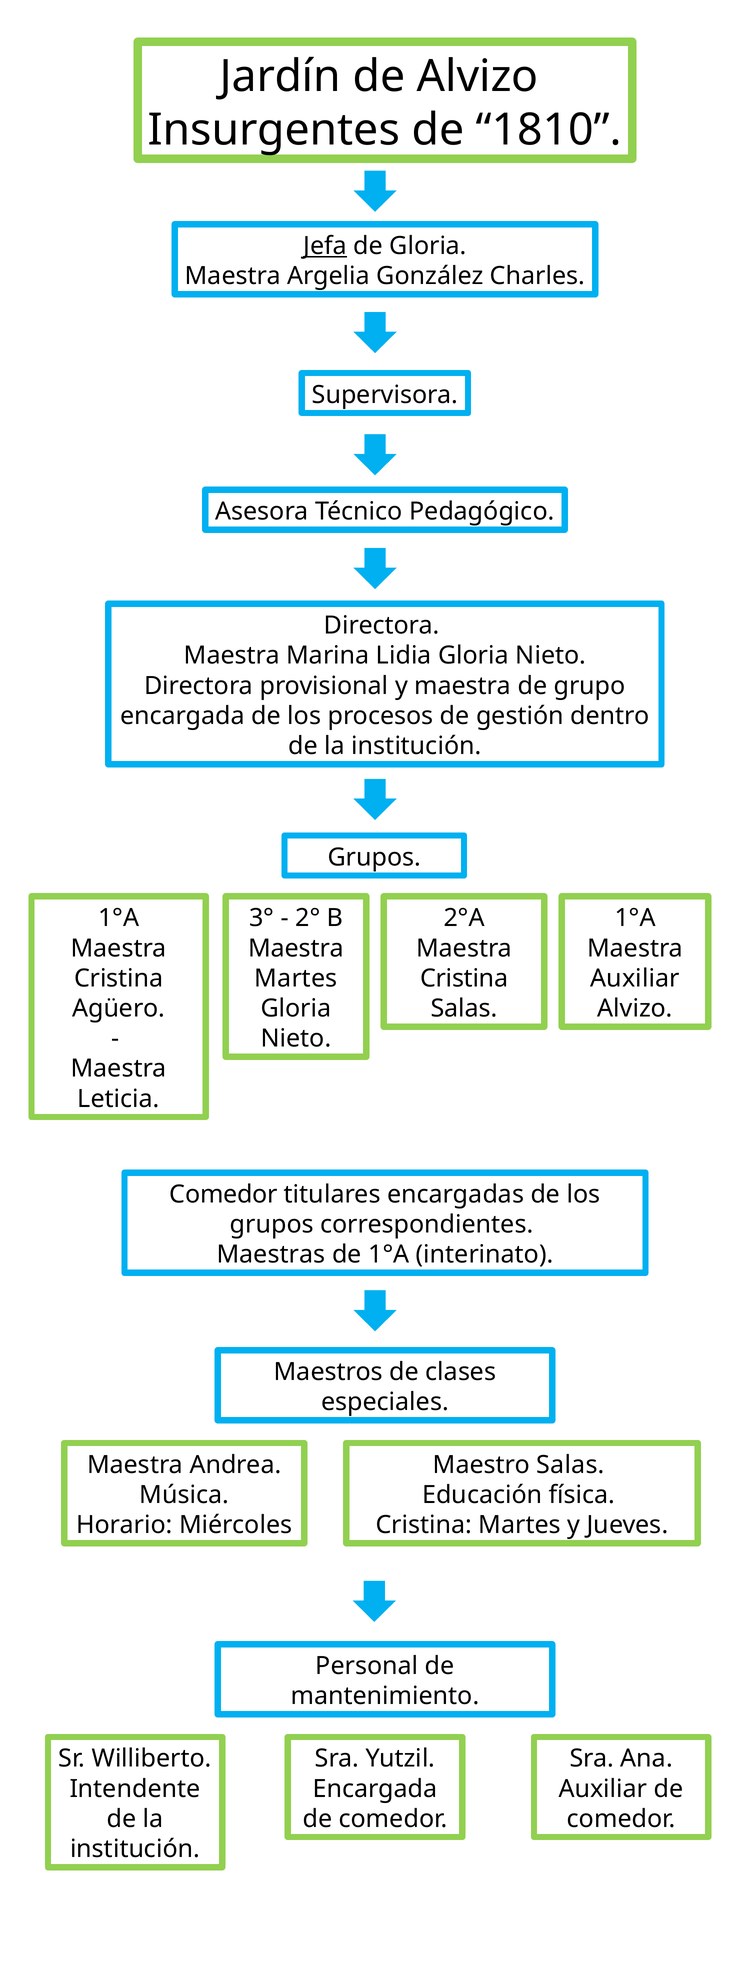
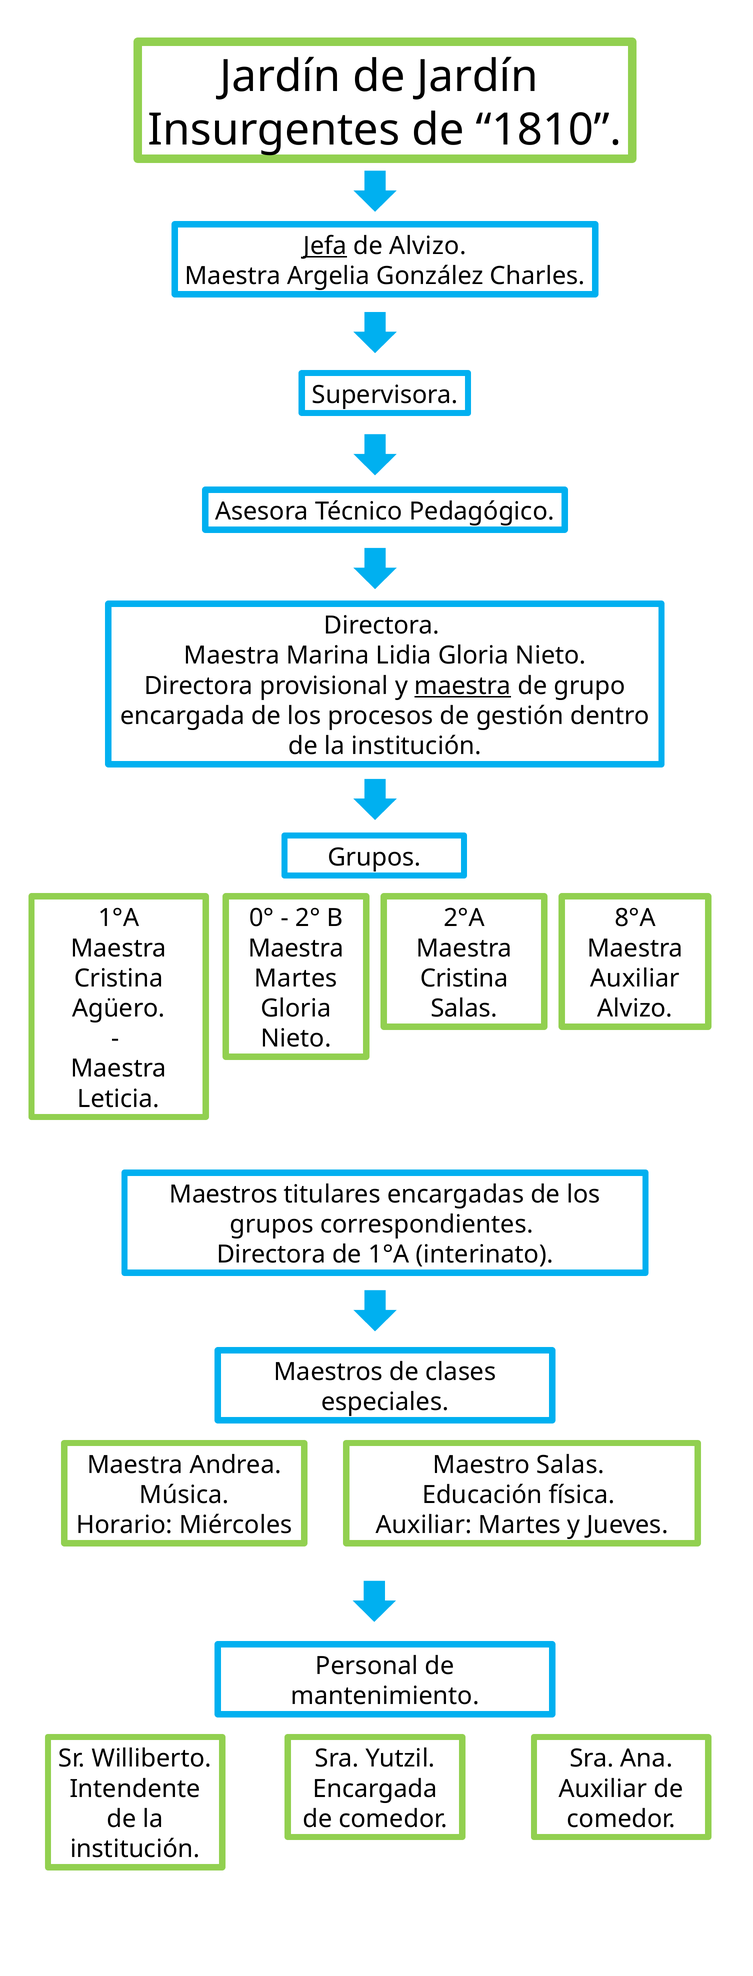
de Alvizo: Alvizo -> Jardín
de Gloria: Gloria -> Alvizo
maestra at (463, 686) underline: none -> present
3°: 3° -> 0°
1°A at (635, 918): 1°A -> 8°A
Comedor at (224, 1195): Comedor -> Maestros
Maestras at (271, 1255): Maestras -> Directora
Cristina at (424, 1525): Cristina -> Auxiliar
